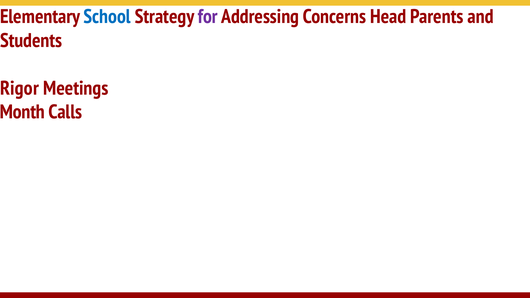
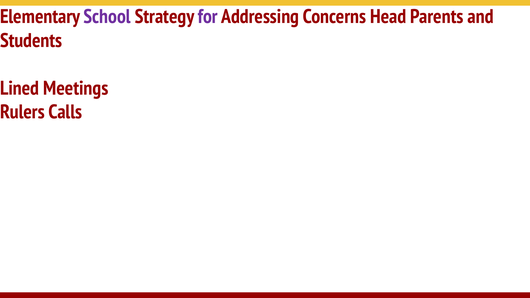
School colour: blue -> purple
Rigor: Rigor -> Lined
Month: Month -> Rulers
